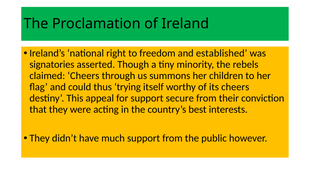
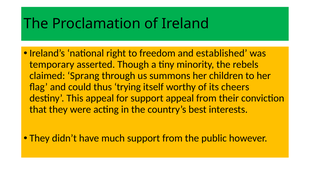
signatories: signatories -> temporary
claimed Cheers: Cheers -> Sprang
support secure: secure -> appeal
